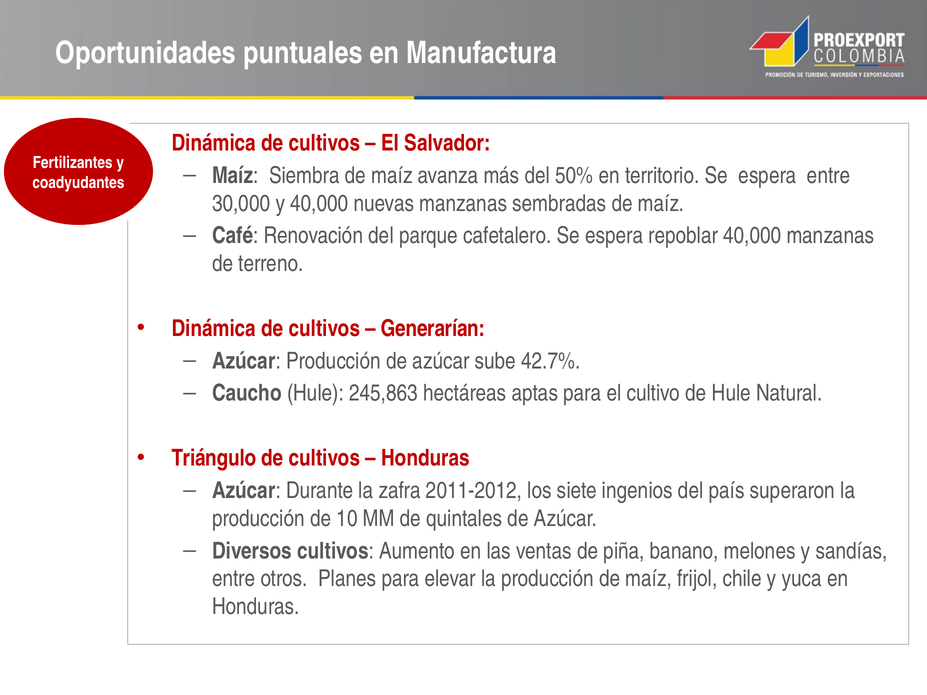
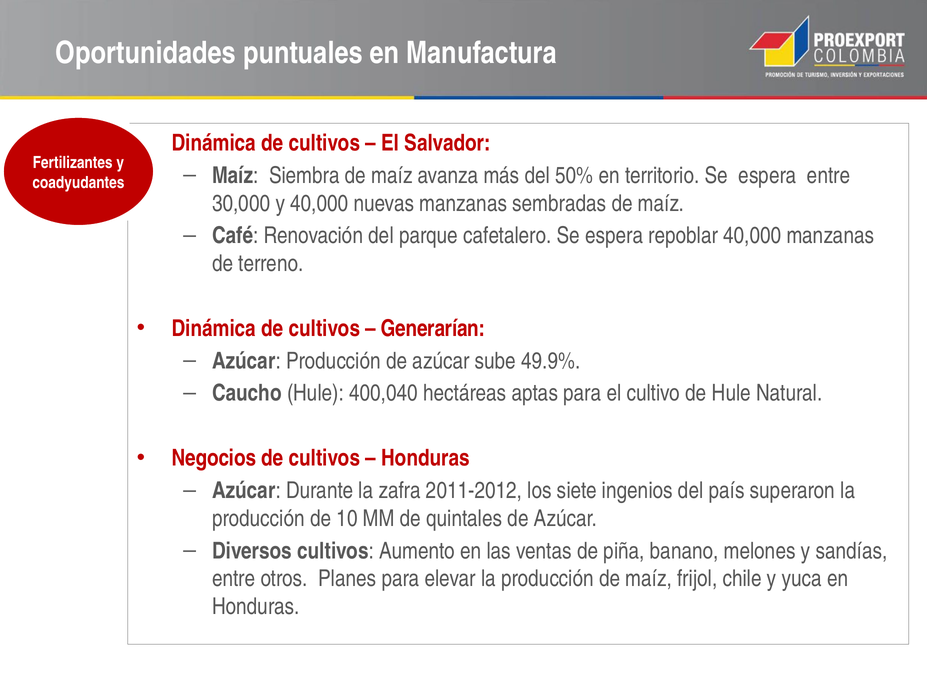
42.7%: 42.7% -> 49.9%
245,863: 245,863 -> 400,040
Triángulo: Triángulo -> Negocios
